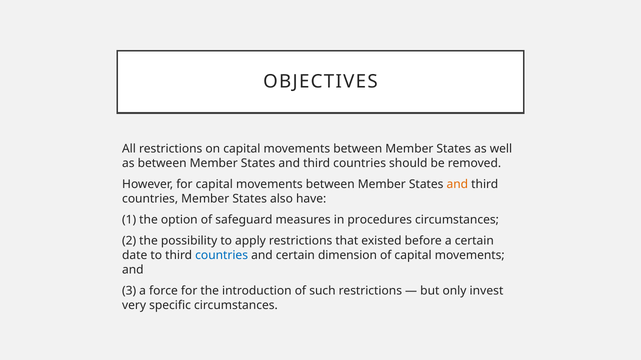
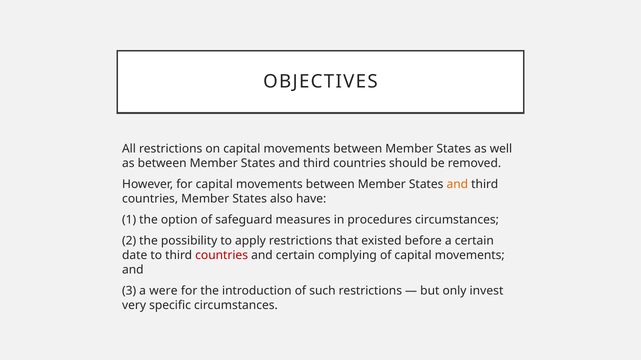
countries at (222, 256) colour: blue -> red
dimension: dimension -> complying
force: force -> were
